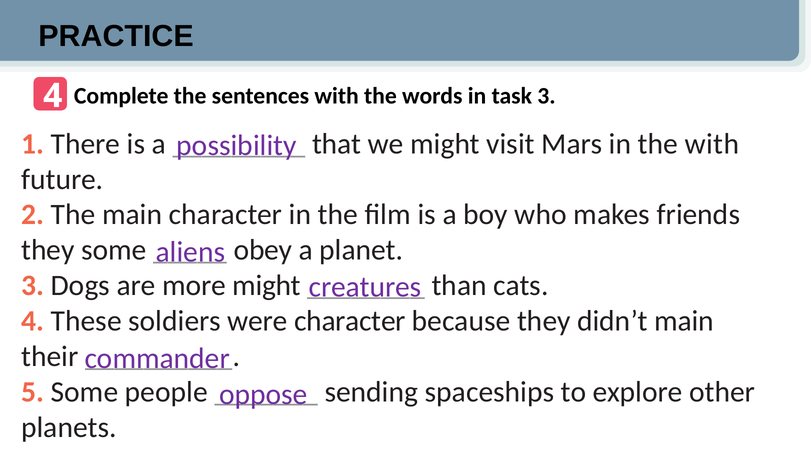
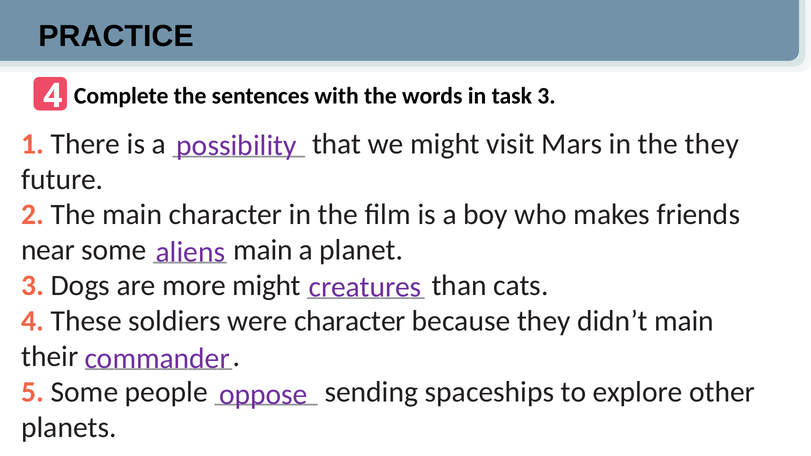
the with: with -> they
they at (48, 250): they -> near
obey at (263, 250): obey -> main
